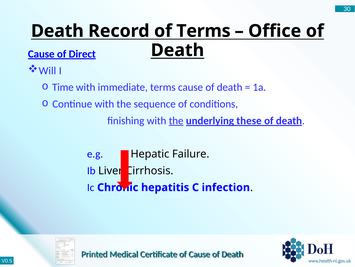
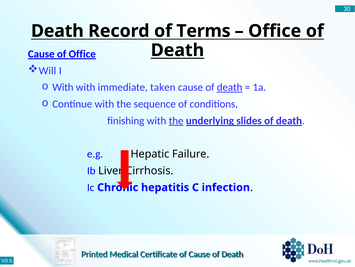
of Direct: Direct -> Office
Time at (63, 87): Time -> With
immediate terms: terms -> taken
death at (230, 87) underline: none -> present
these: these -> slides
